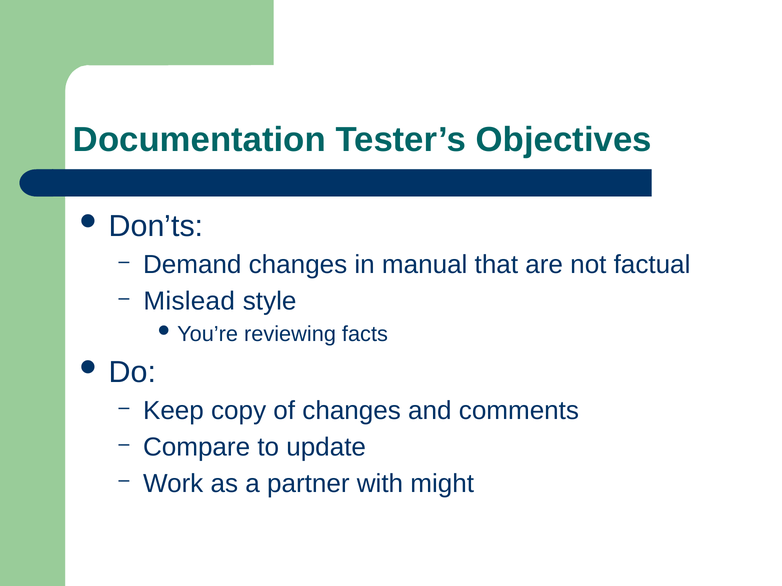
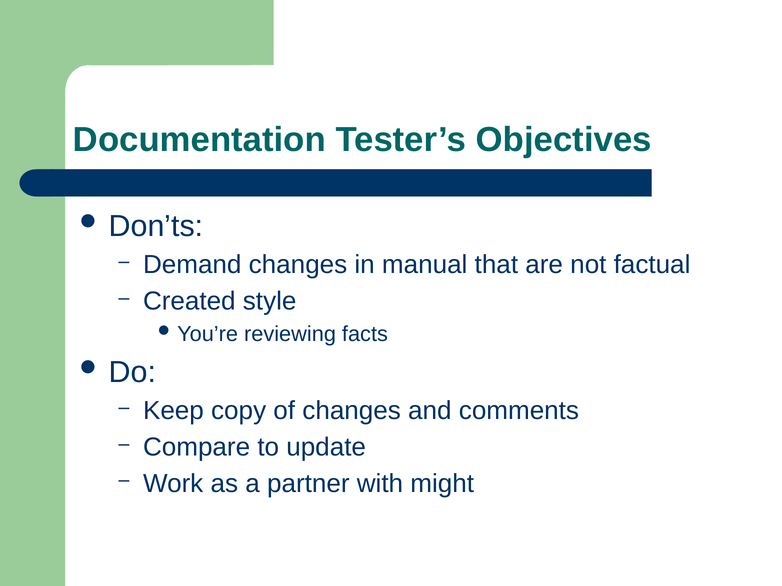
Mislead: Mislead -> Created
